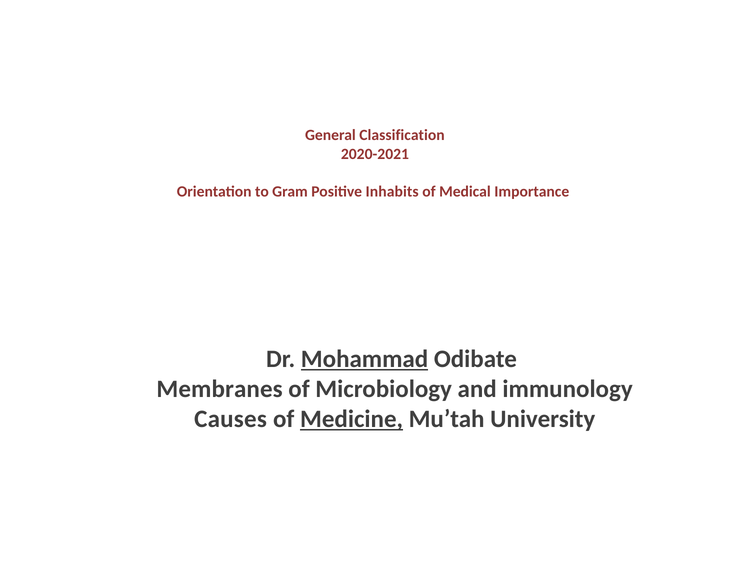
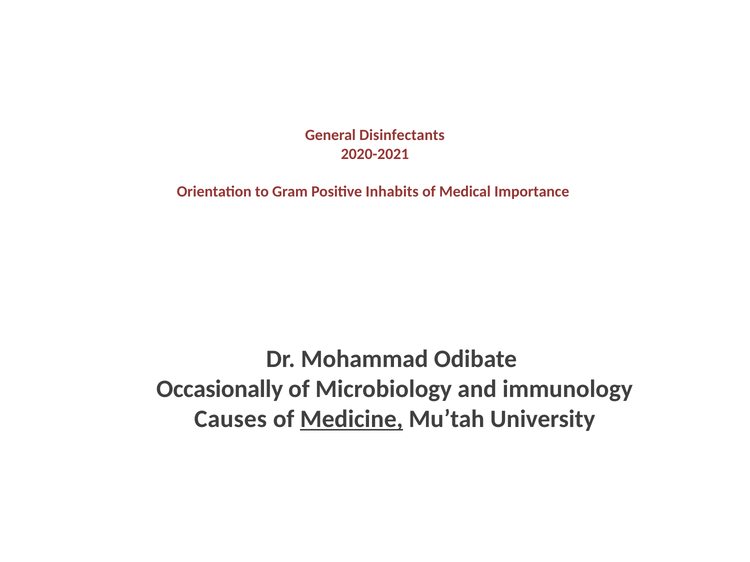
Classification: Classification -> Disinfectants
Mohammad underline: present -> none
Membranes: Membranes -> Occasionally
